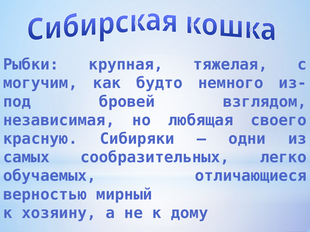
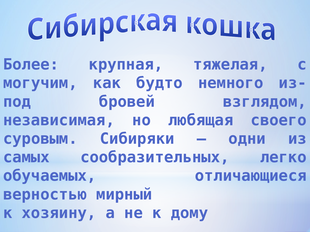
Рыбки: Рыбки -> Более
красную: красную -> суровым
